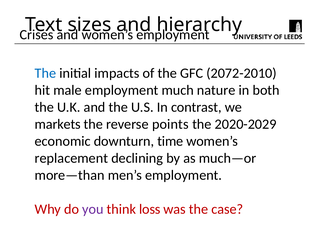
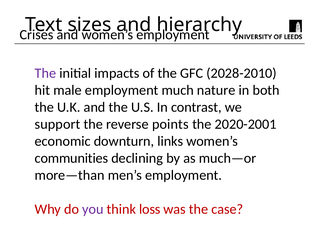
The at (45, 73) colour: blue -> purple
2072-2010: 2072-2010 -> 2028-2010
markets: markets -> support
2020-2029: 2020-2029 -> 2020-2001
time: time -> links
replacement: replacement -> communities
